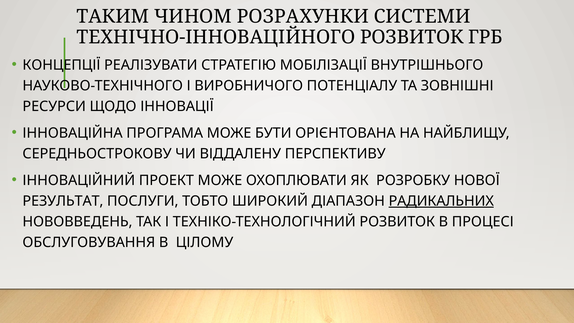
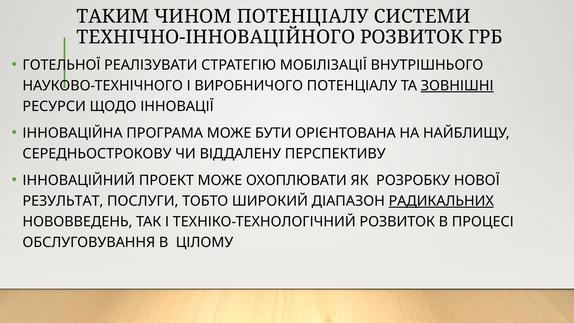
ЧИНОМ РОЗРАХУНКИ: РОЗРАХУНКИ -> ПОТЕНЦІАЛУ
КОНЦЕПЦІЇ: КОНЦЕПЦІЇ -> ГОТЕЛЬНОЇ
ЗОВНІШНІ underline: none -> present
